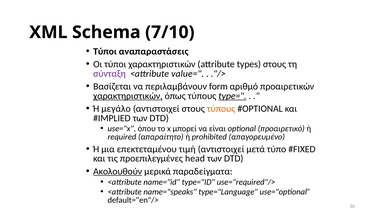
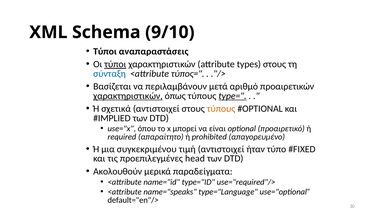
7/10: 7/10 -> 9/10
τύποι at (115, 64) underline: none -> present
σύνταξη colour: purple -> blue
value=: value= -> τύπος=
form: form -> μετά
μεγάλο: μεγάλο -> σχετικά
επεκτεταμένου: επεκτεταμένου -> συγκεκριμένου
μετά: μετά -> ήταν
Ακολουθούν underline: present -> none
